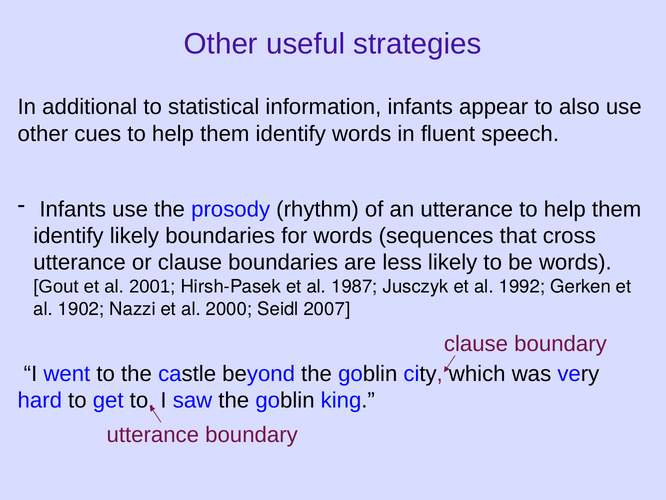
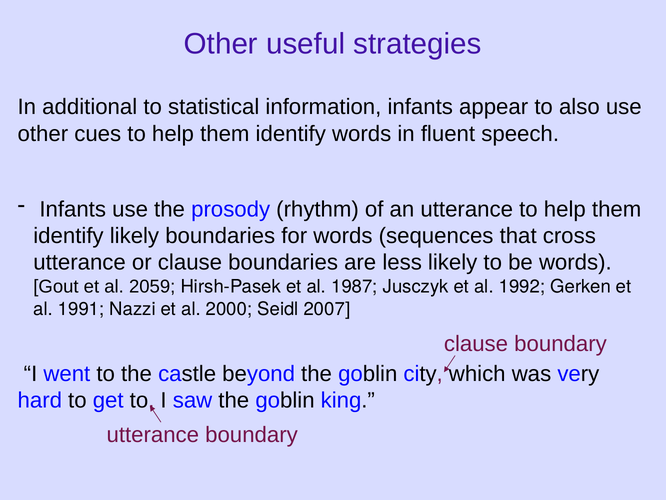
2001: 2001 -> 2059
1902: 1902 -> 1991
